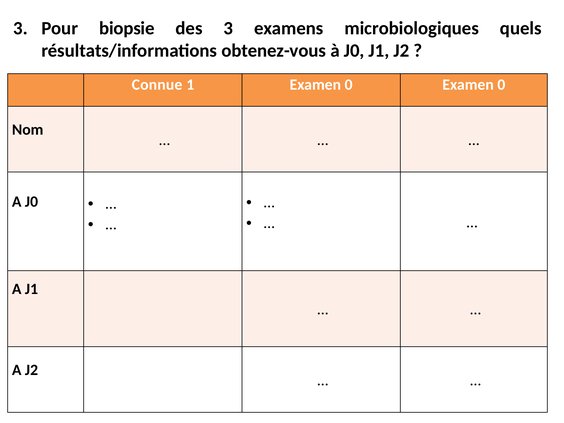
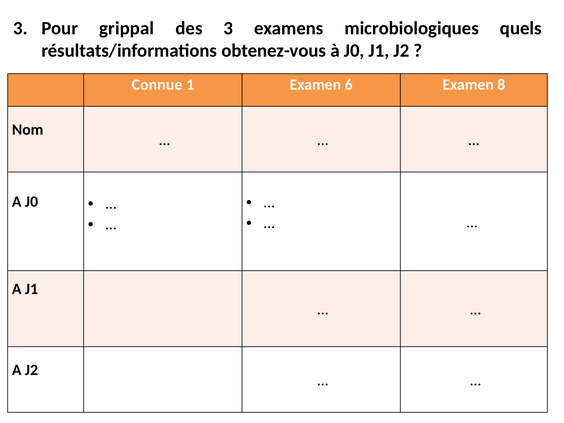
biopsie: biopsie -> grippal
1 Examen 0: 0 -> 6
0 at (501, 85): 0 -> 8
